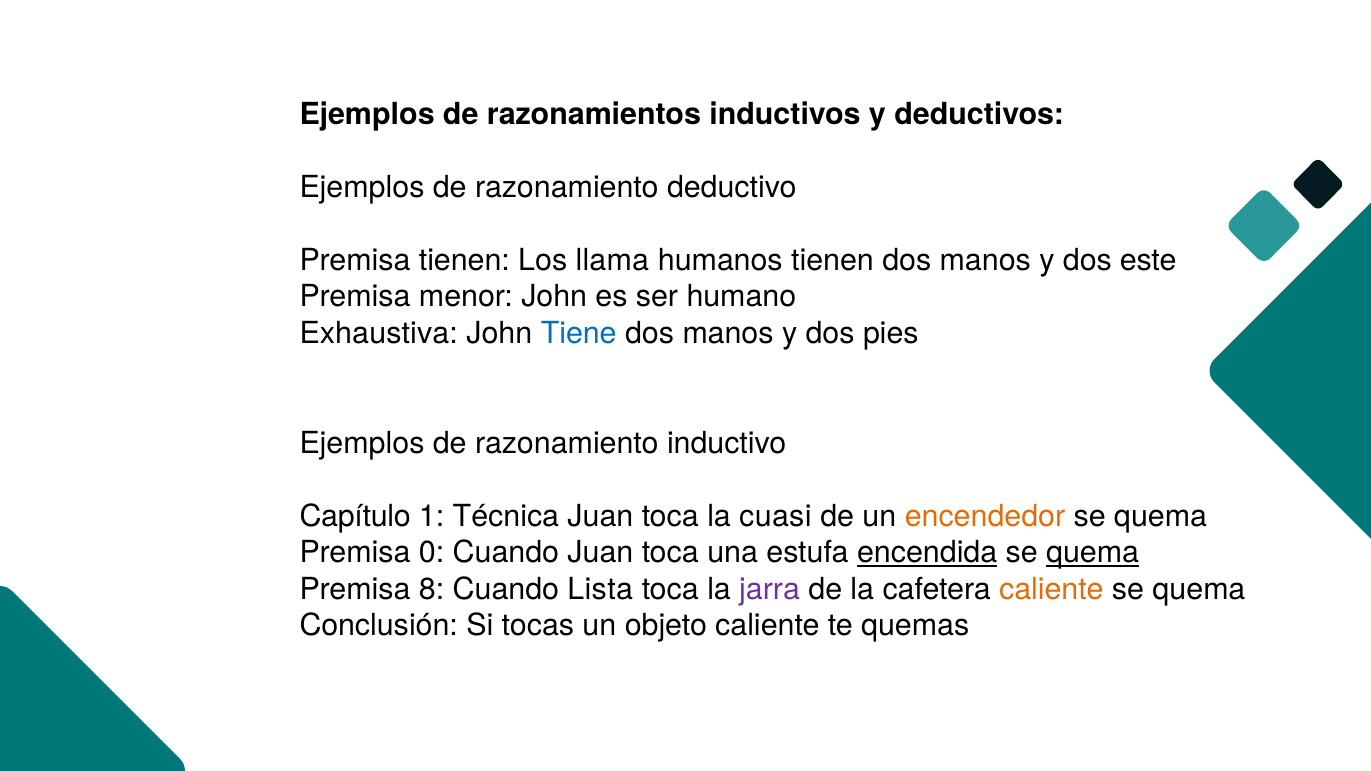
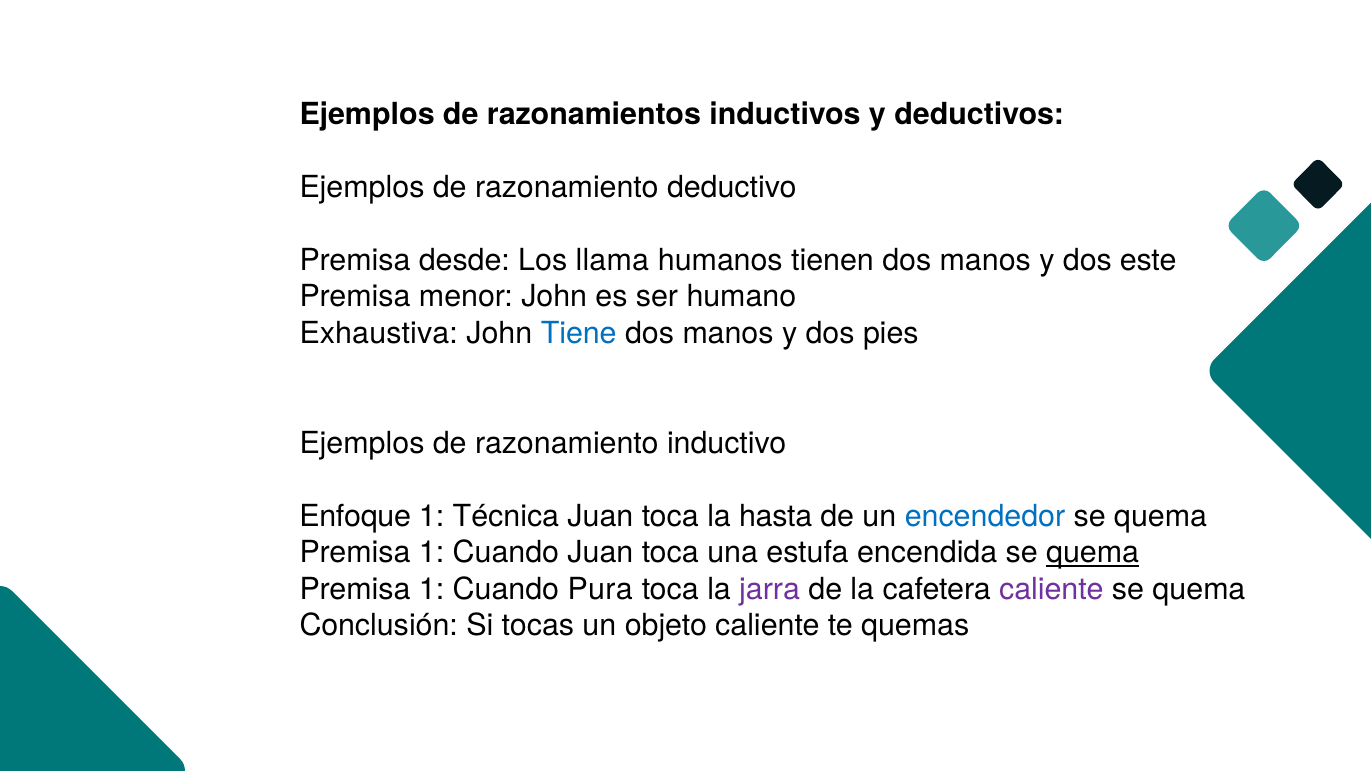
Premisa tienen: tienen -> desde
Capítulo: Capítulo -> Enfoque
cuasi: cuasi -> hasta
encendedor colour: orange -> blue
0 at (432, 553): 0 -> 1
encendida underline: present -> none
8 at (432, 589): 8 -> 1
Lista: Lista -> Pura
caliente at (1051, 589) colour: orange -> purple
